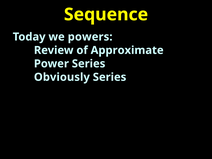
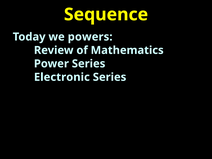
Approximate: Approximate -> Mathematics
Obviously: Obviously -> Electronic
